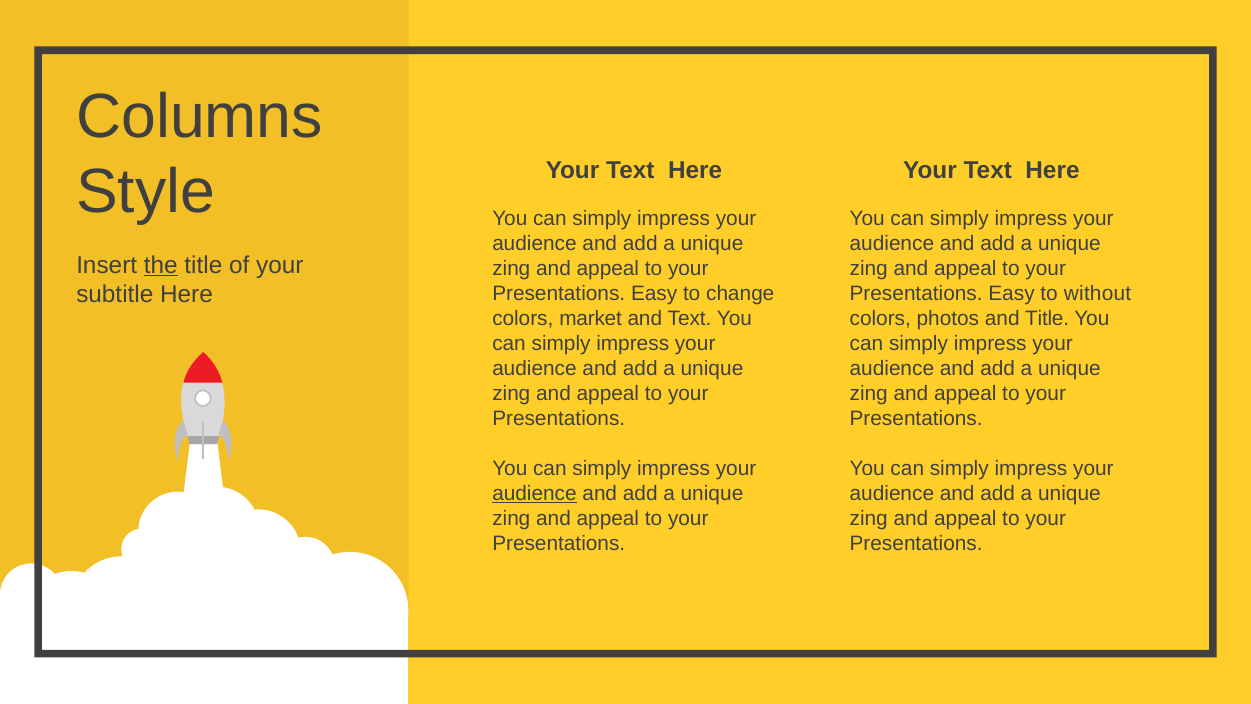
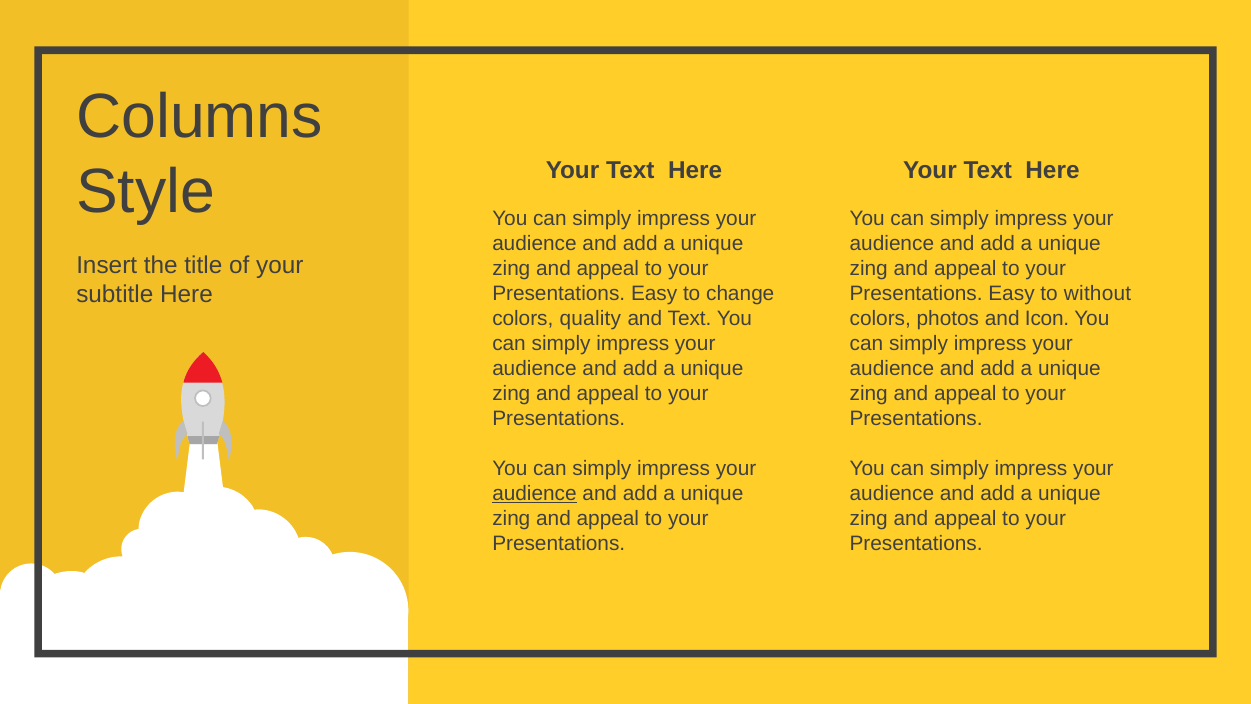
the underline: present -> none
market: market -> quality
and Title: Title -> Icon
